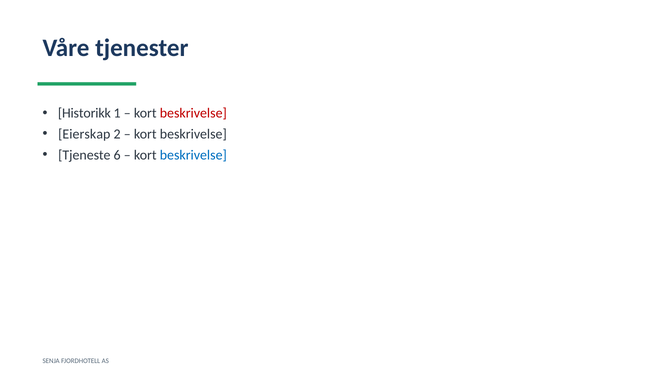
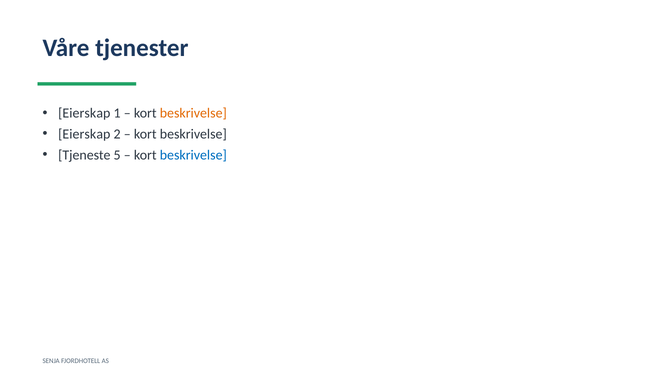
Historikk at (84, 113): Historikk -> Eierskap
beskrivelse at (193, 113) colour: red -> orange
6: 6 -> 5
